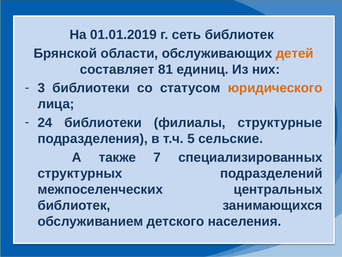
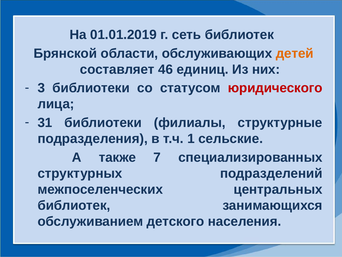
81: 81 -> 46
юридического colour: orange -> red
24: 24 -> 31
5: 5 -> 1
